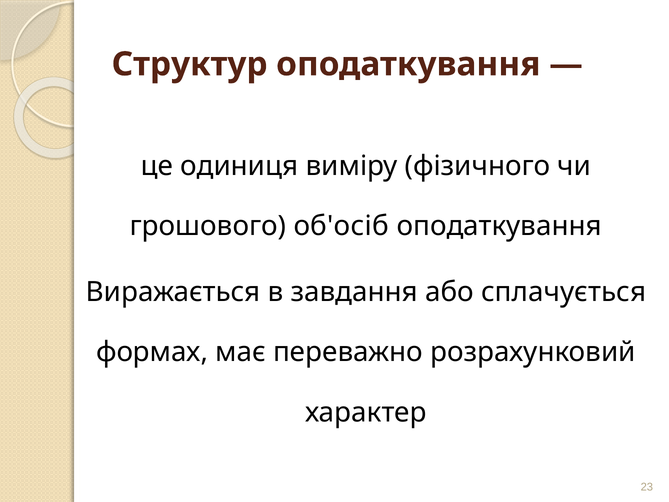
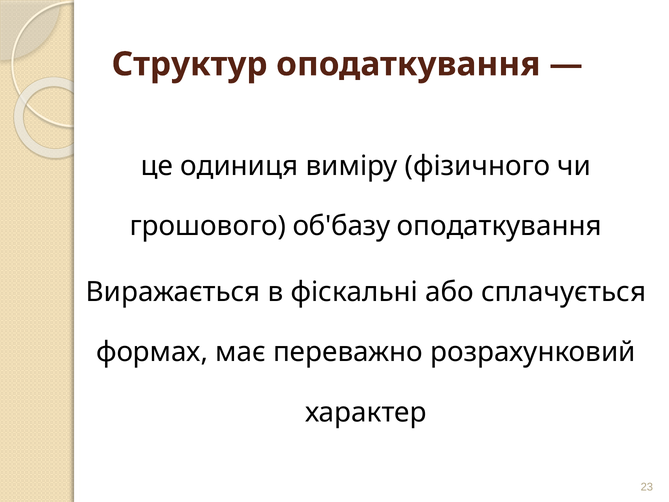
об'осіб: об'осіб -> об'базу
завдання: завдання -> фіскальні
